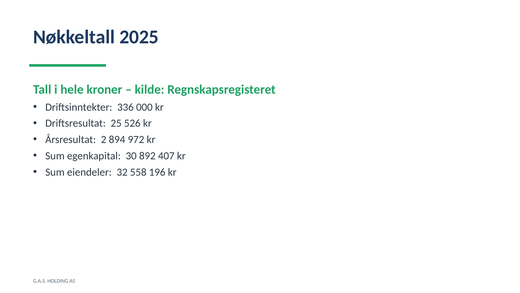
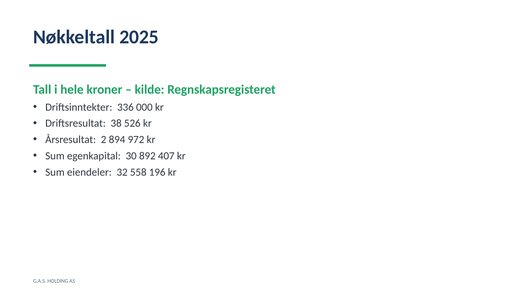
25: 25 -> 38
